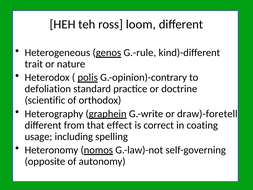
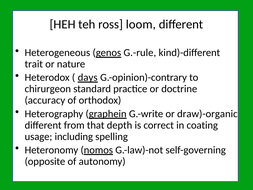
polis: polis -> days
defoliation: defoliation -> chirurgeon
scientific: scientific -> accuracy
draw)-foretell: draw)-foretell -> draw)-organic
effect: effect -> depth
